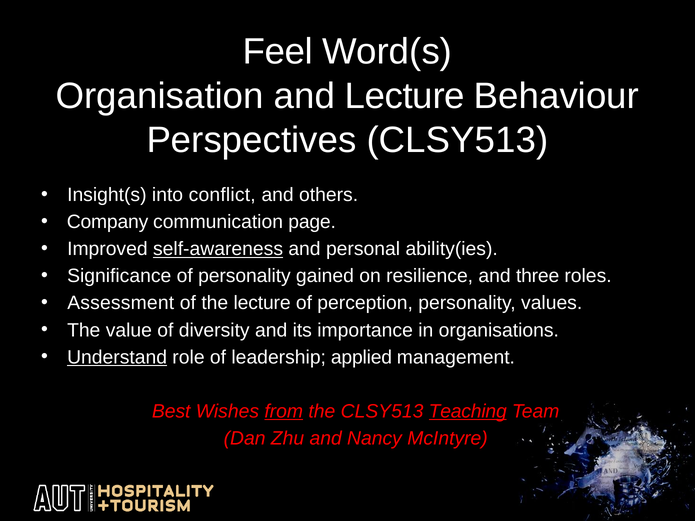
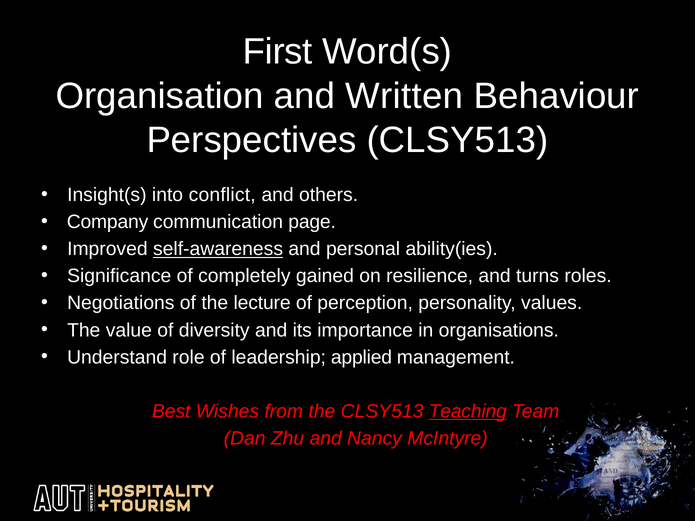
Feel: Feel -> First
and Lecture: Lecture -> Written
of personality: personality -> completely
three: three -> turns
Assessment: Assessment -> Negotiations
Understand underline: present -> none
from underline: present -> none
